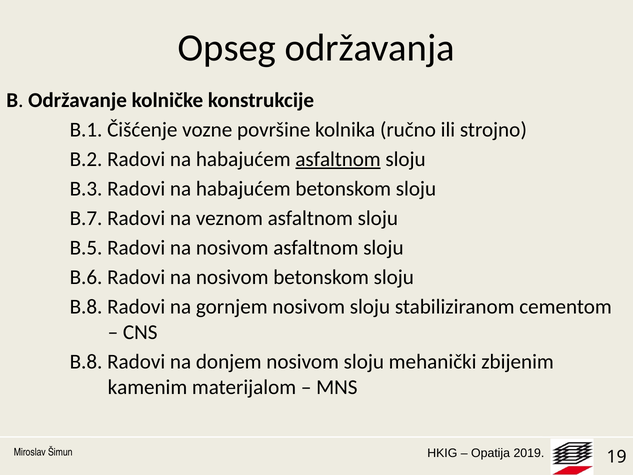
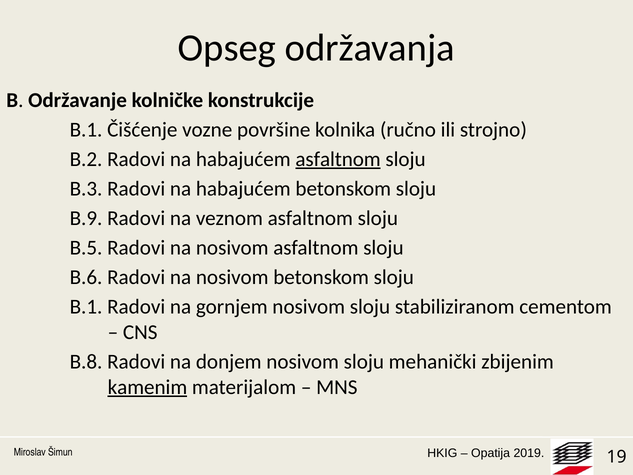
B.7: B.7 -> B.9
B.8 at (86, 307): B.8 -> B.1
kamenim underline: none -> present
